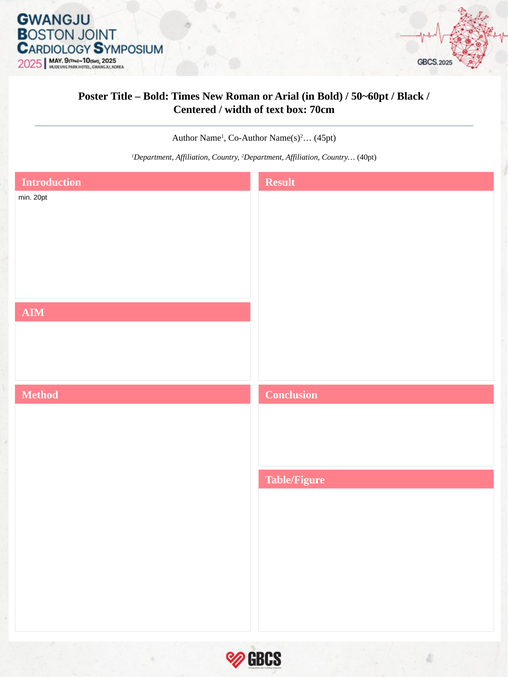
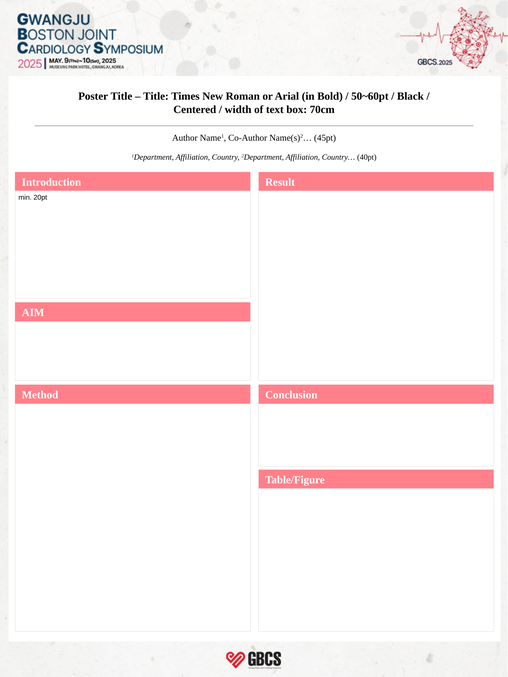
Bold at (156, 96): Bold -> Title
